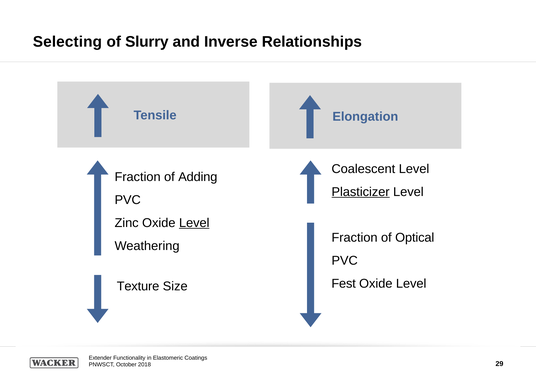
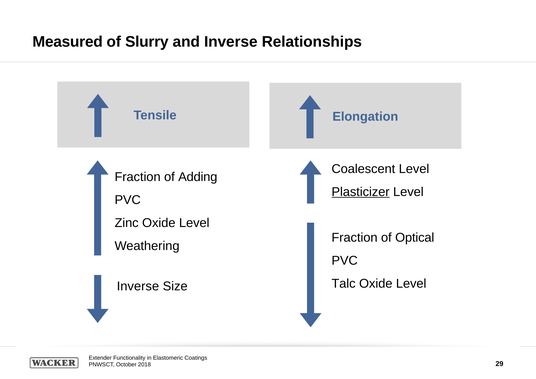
Selecting: Selecting -> Measured
Level at (194, 223) underline: present -> none
Fest: Fest -> Talc
Texture at (138, 286): Texture -> Inverse
